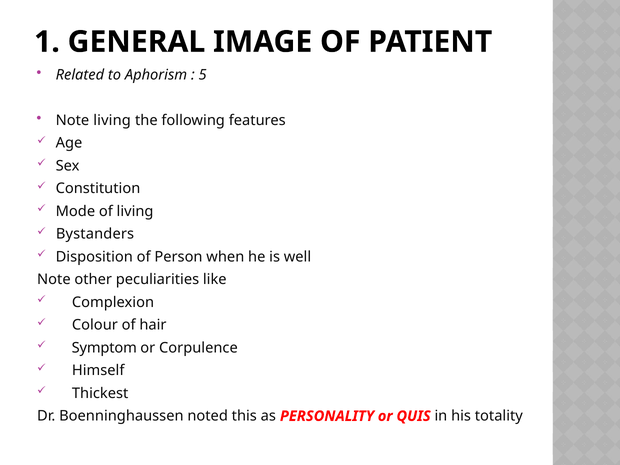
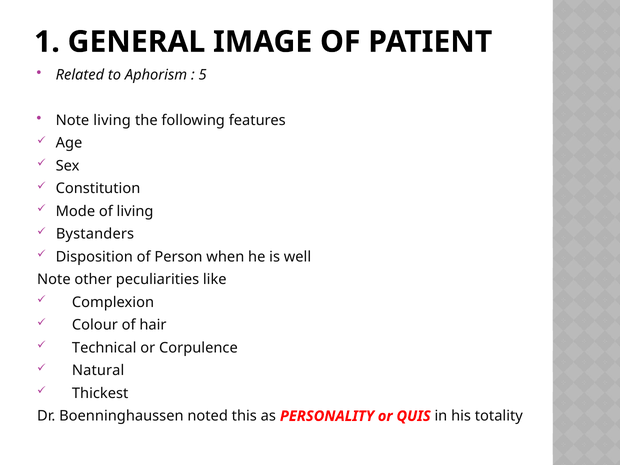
Symptom: Symptom -> Technical
Himself: Himself -> Natural
